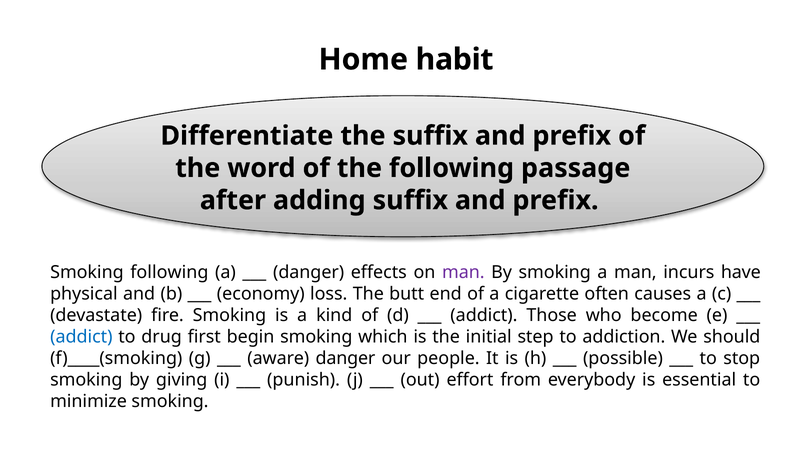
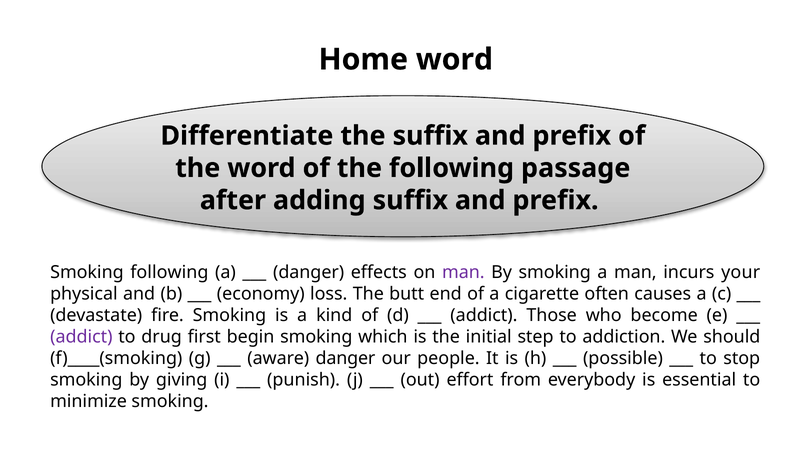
Home habit: habit -> word
have: have -> your
addict at (81, 337) colour: blue -> purple
